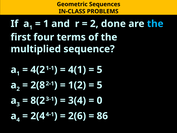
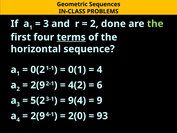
1 at (46, 24): 1 -> 3
the at (155, 24) colour: light blue -> light green
terms underline: none -> present
multiplied: multiplied -> horizontal
4(2: 4(2 -> 0(2
4(1: 4(1 -> 0(1
5 at (100, 70): 5 -> 4
2(8 at (38, 85): 2(8 -> 2(9
1(2: 1(2 -> 4(2
5 at (100, 85): 5 -> 6
8(2: 8(2 -> 5(2
3(4: 3(4 -> 9(4
0: 0 -> 9
2(4 at (38, 116): 2(4 -> 2(9
2(6: 2(6 -> 2(0
86: 86 -> 93
